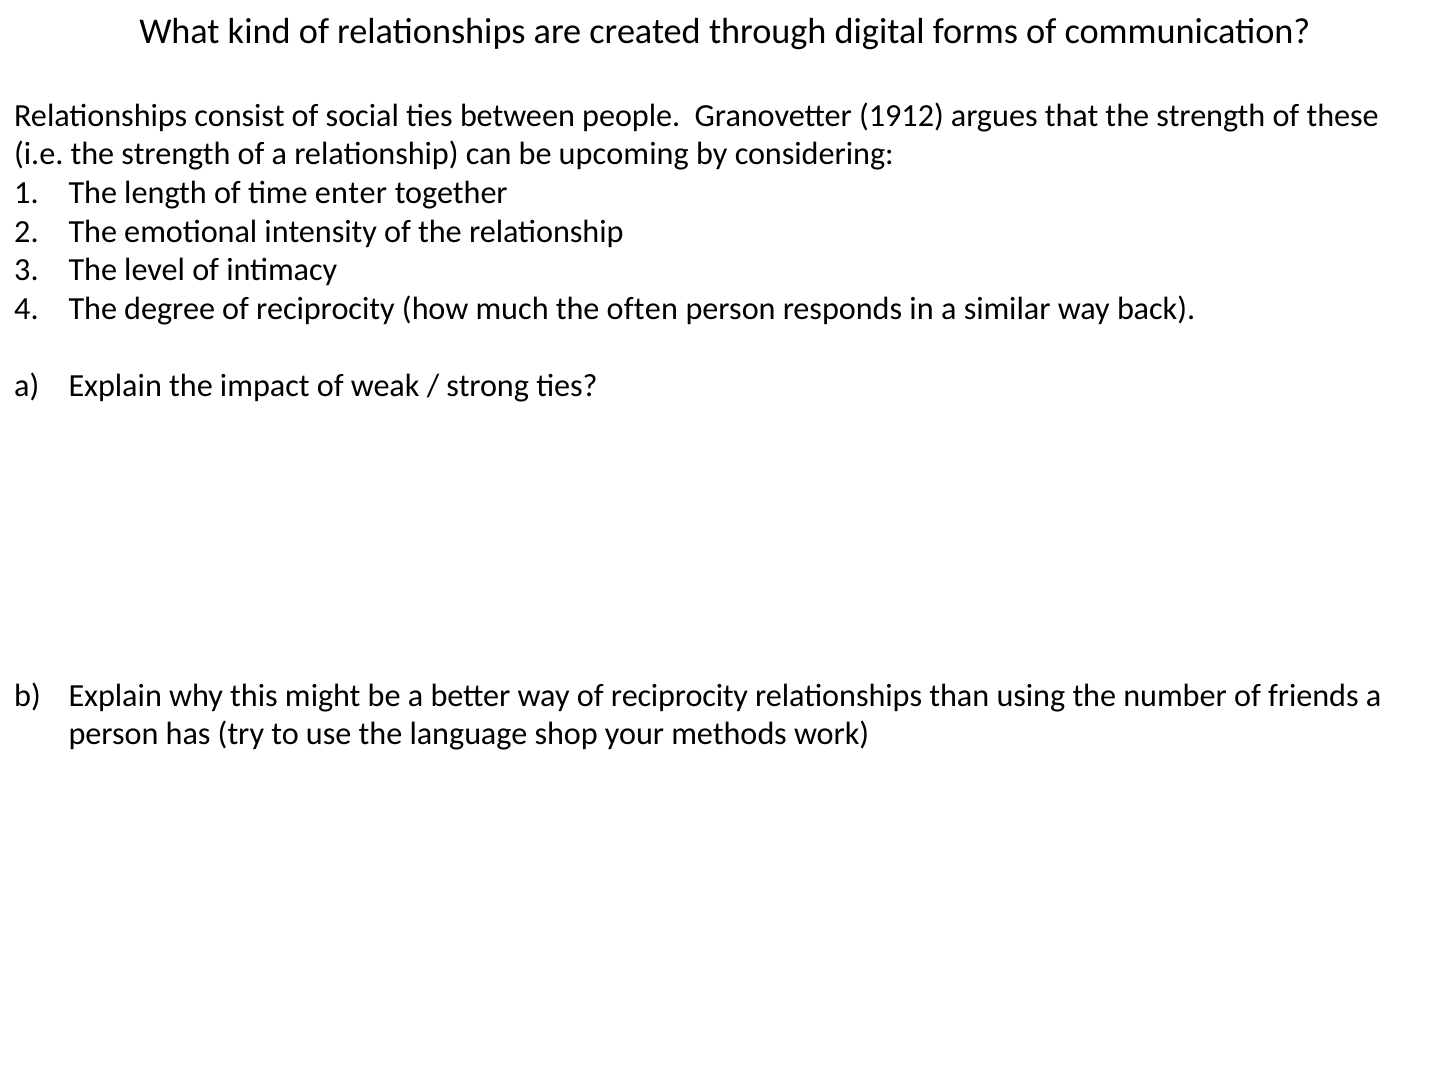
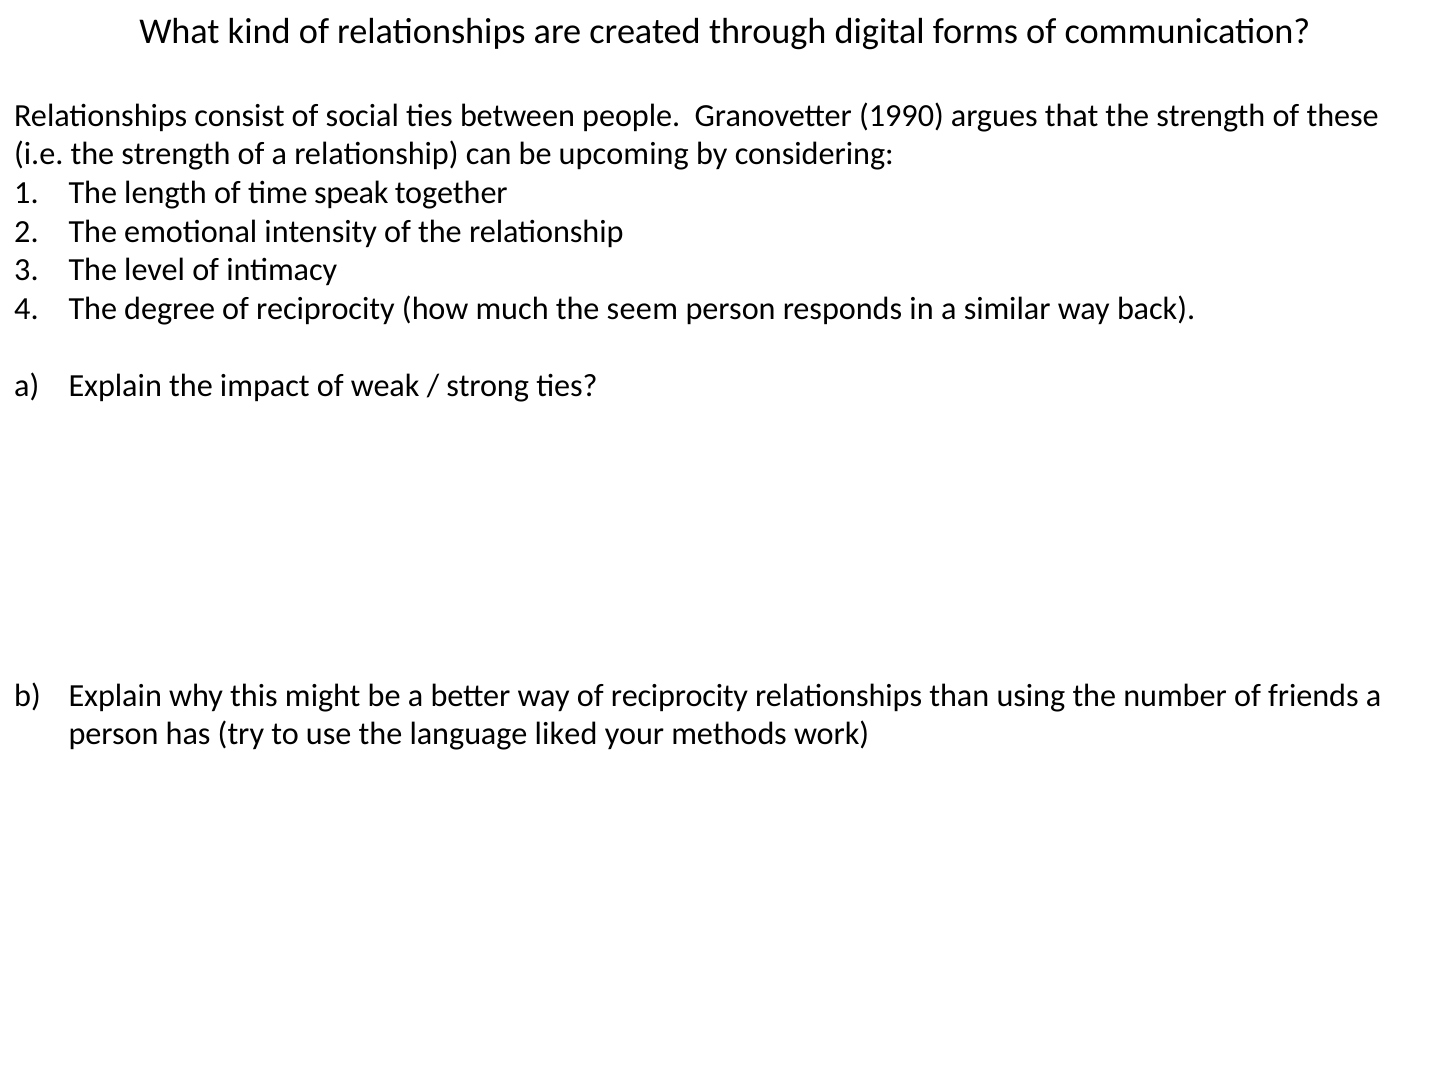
1912: 1912 -> 1990
enter: enter -> speak
often: often -> seem
shop: shop -> liked
